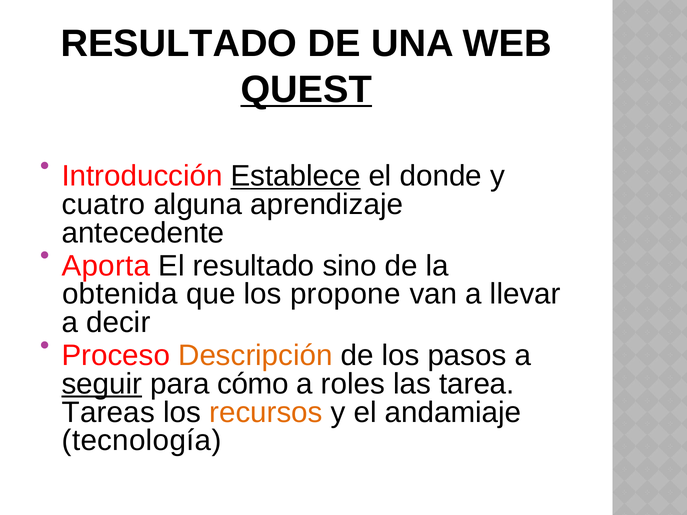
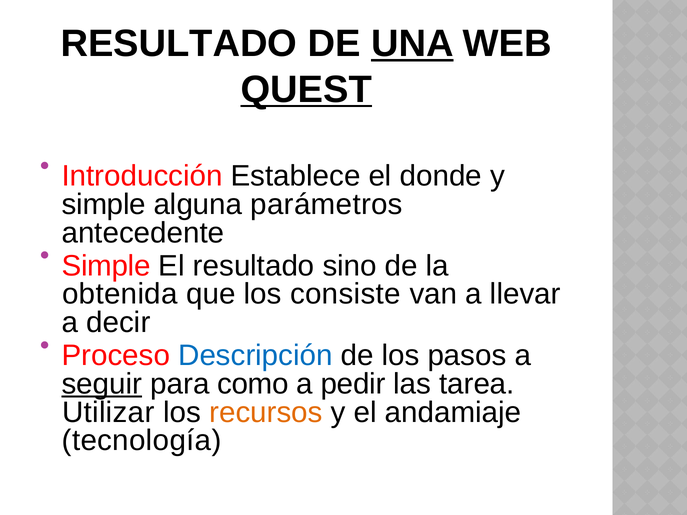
UNA underline: none -> present
Establece underline: present -> none
cuatro at (103, 205): cuatro -> simple
aprendizaje: aprendizaje -> parámetros
Aporta at (106, 266): Aporta -> Simple
propone: propone -> consiste
Descripción colour: orange -> blue
cómo: cómo -> como
roles: roles -> pedir
Tareas: Tareas -> Utilizar
